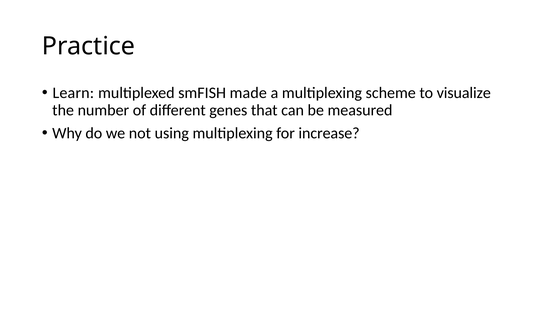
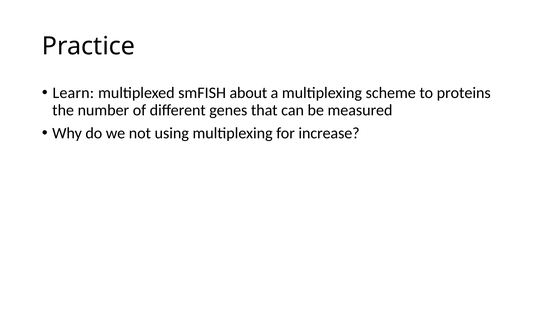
made: made -> about
visualize: visualize -> proteins
